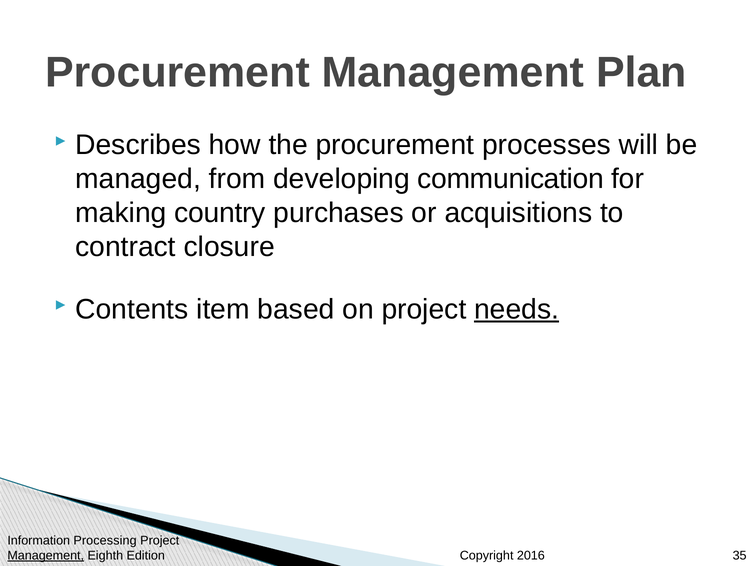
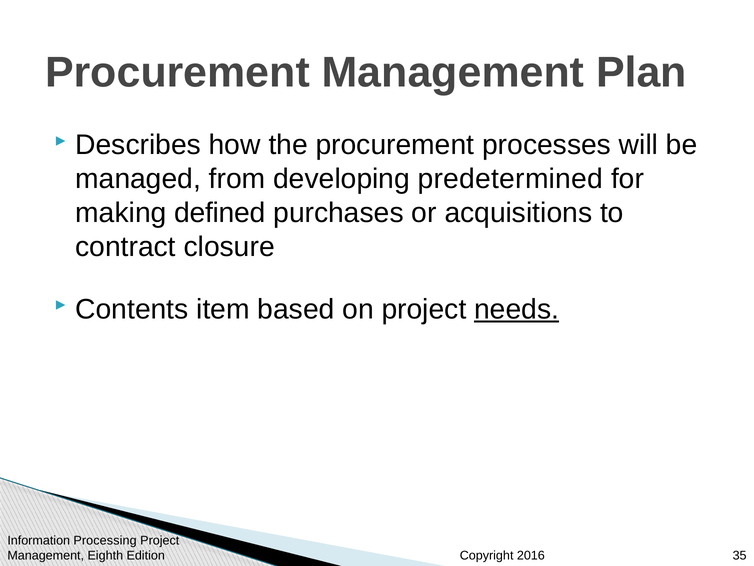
communication: communication -> predetermined
country: country -> defined
Management at (46, 555) underline: present -> none
